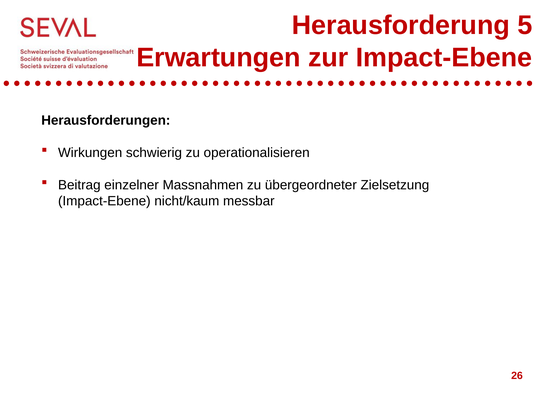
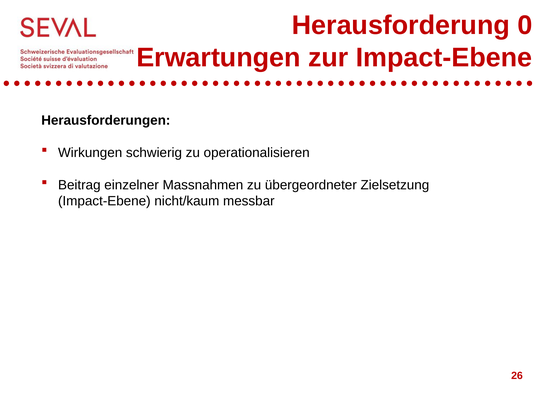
5: 5 -> 0
